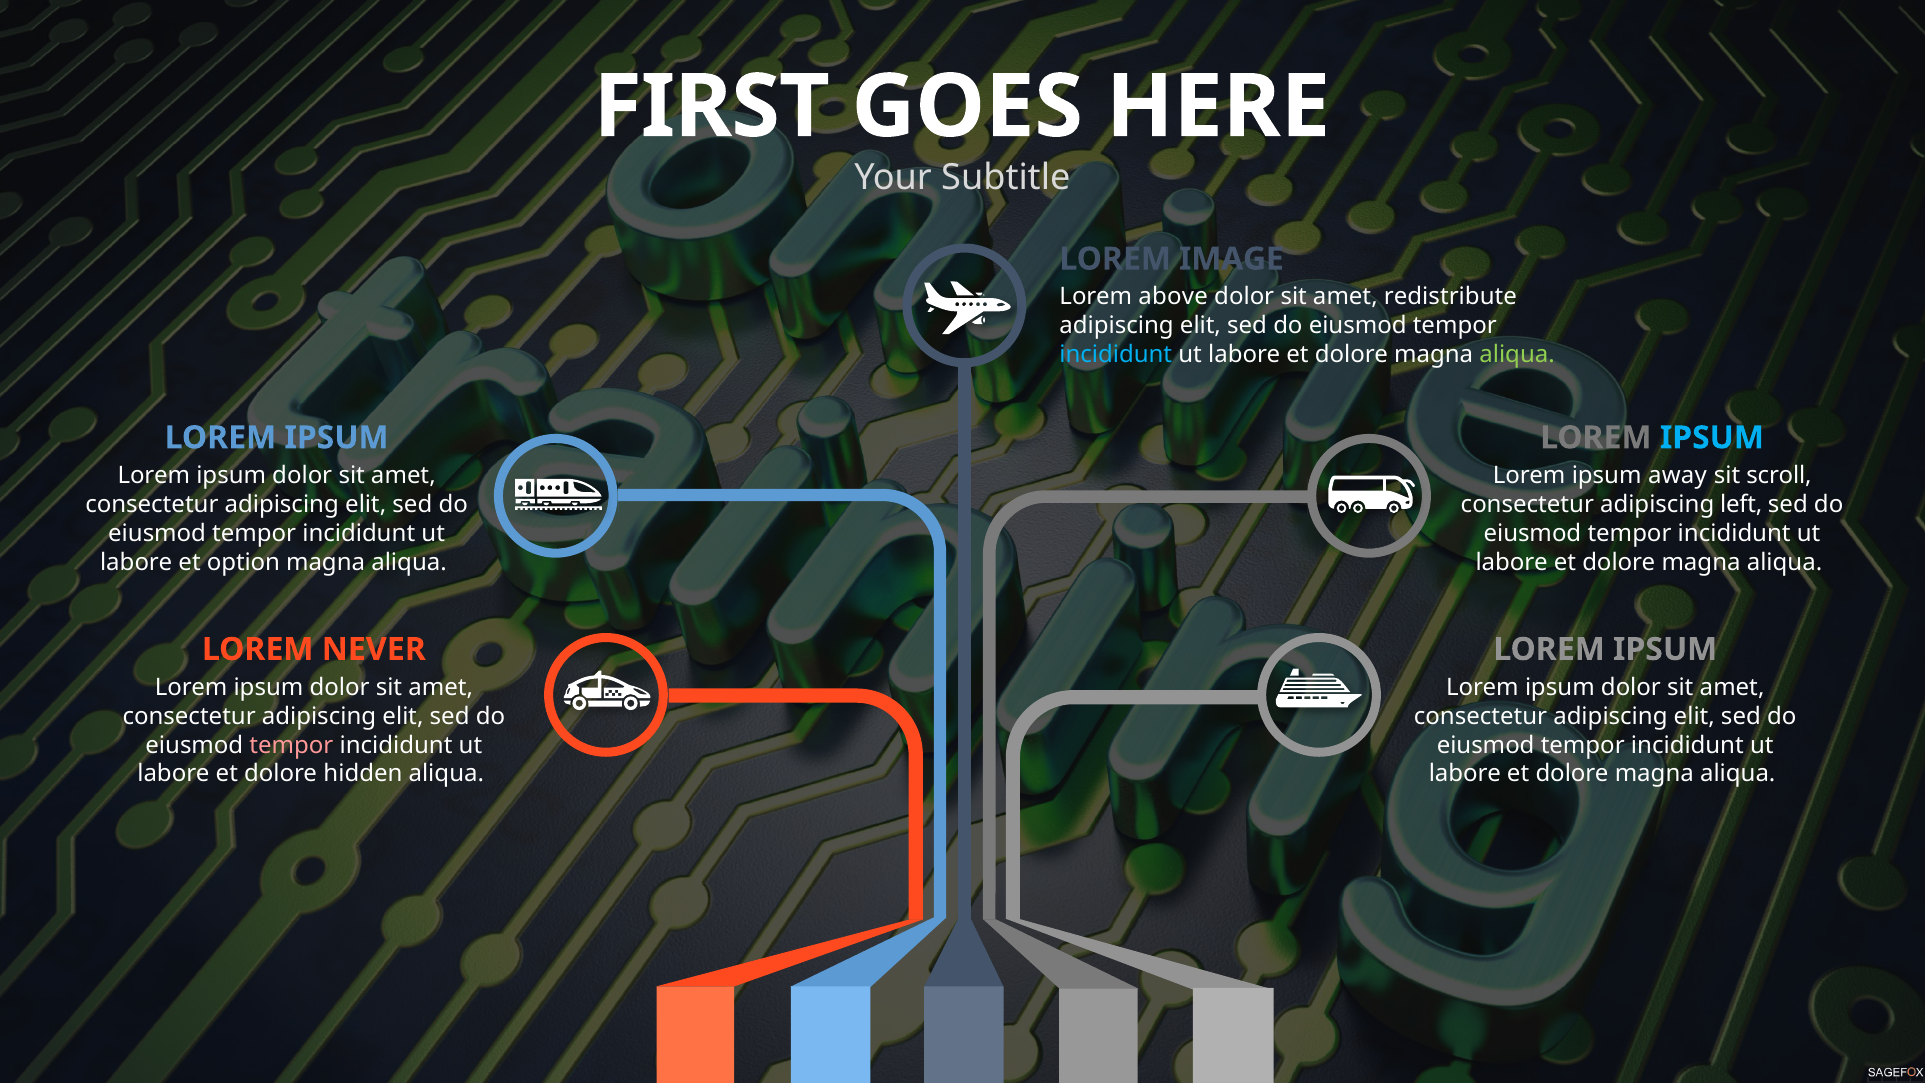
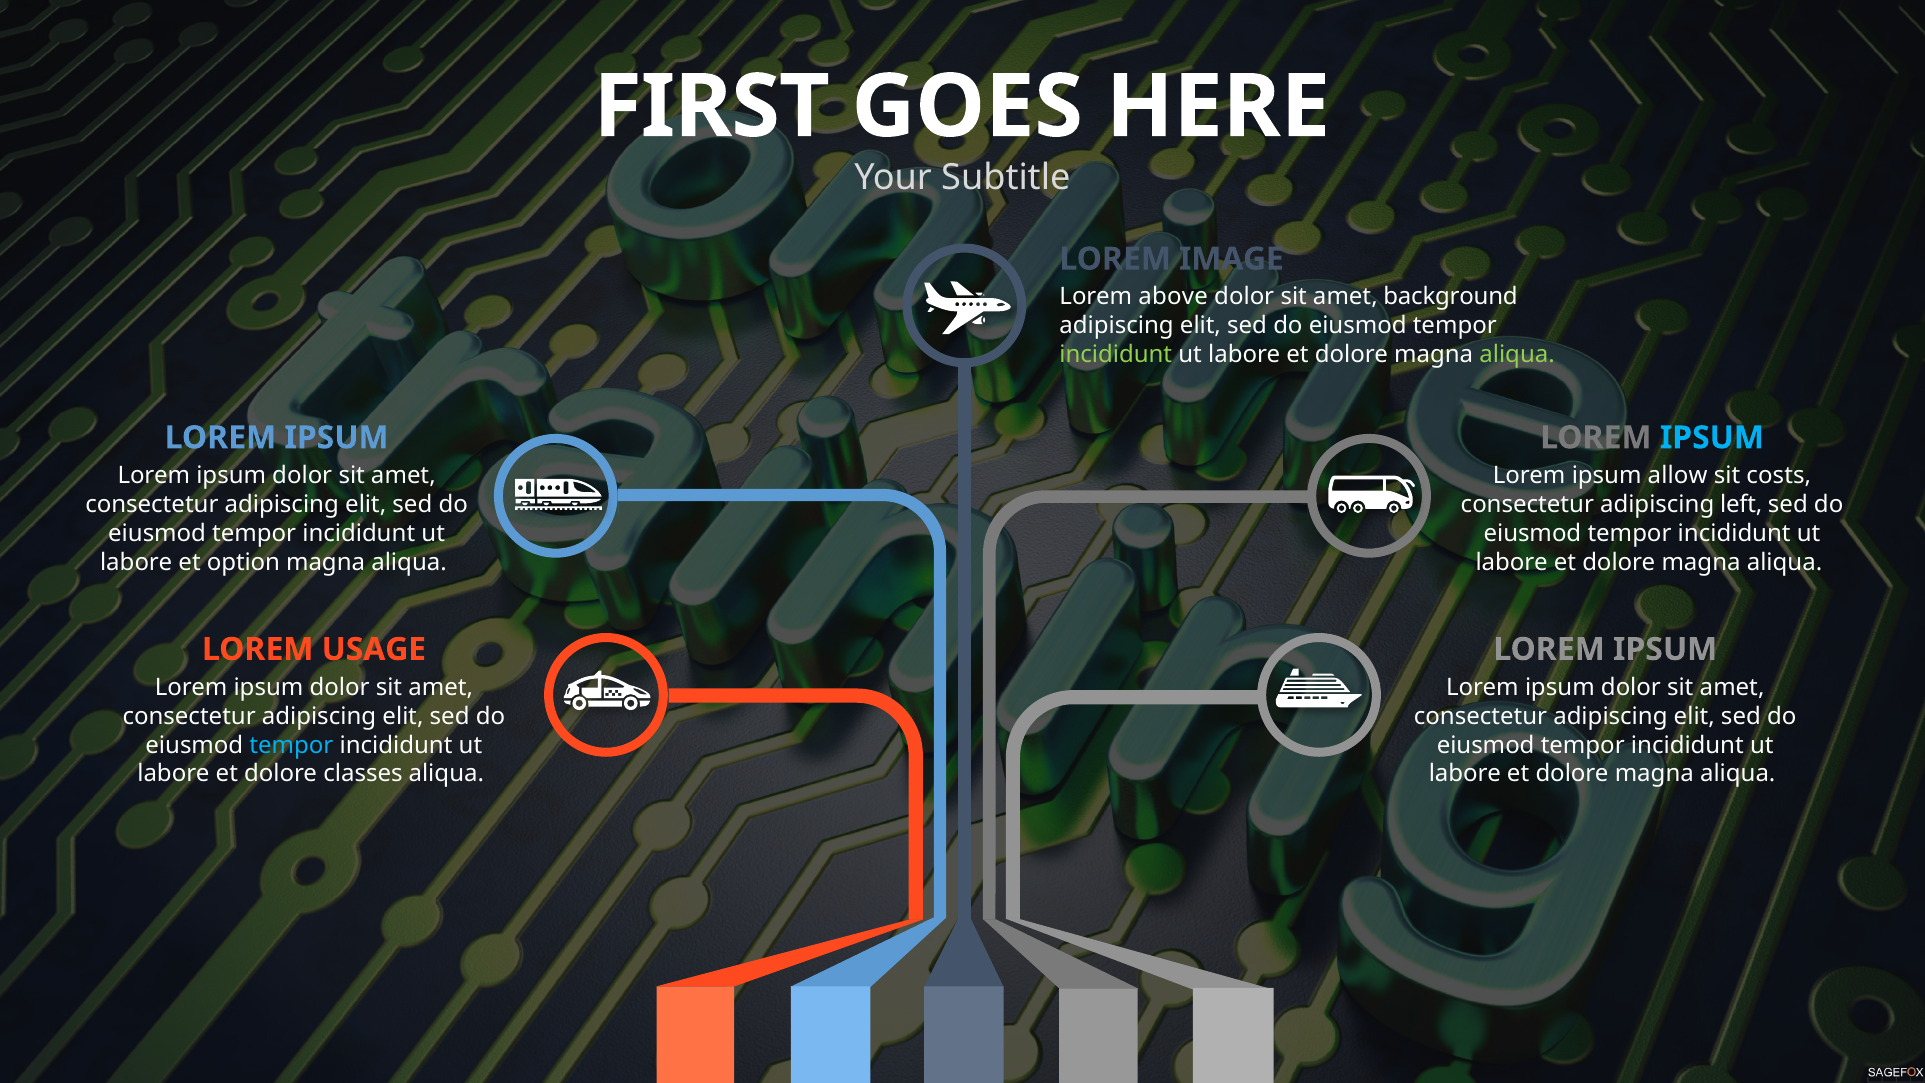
redistribute: redistribute -> background
incididunt at (1116, 355) colour: light blue -> light green
away: away -> allow
scroll: scroll -> costs
NEVER: NEVER -> USAGE
tempor at (291, 745) colour: pink -> light blue
hidden: hidden -> classes
